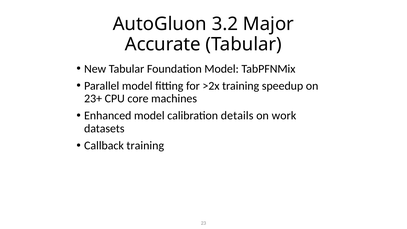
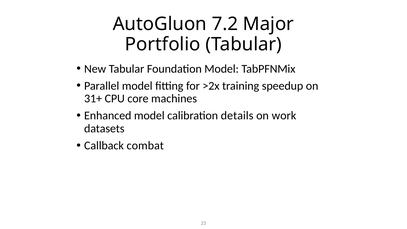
3.2: 3.2 -> 7.2
Accurate: Accurate -> Portfolio
23+: 23+ -> 31+
Callback training: training -> combat
